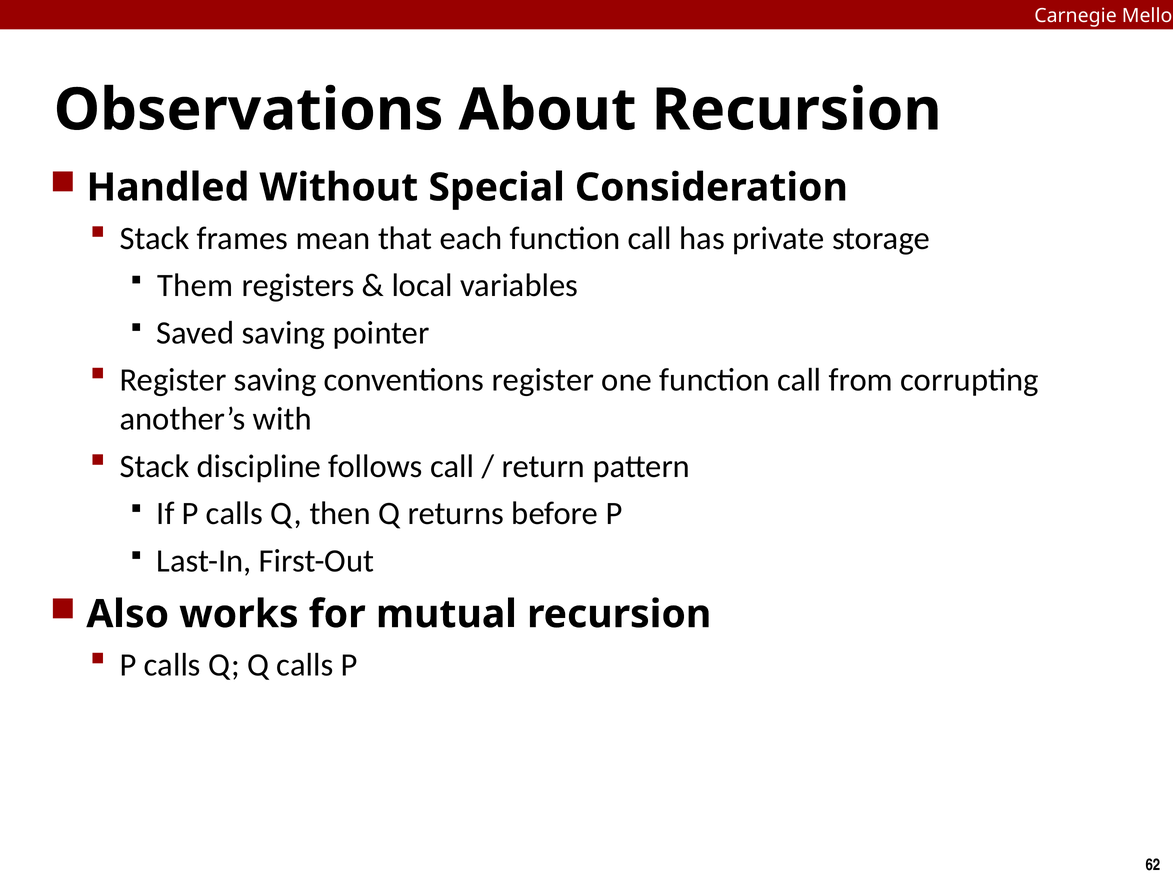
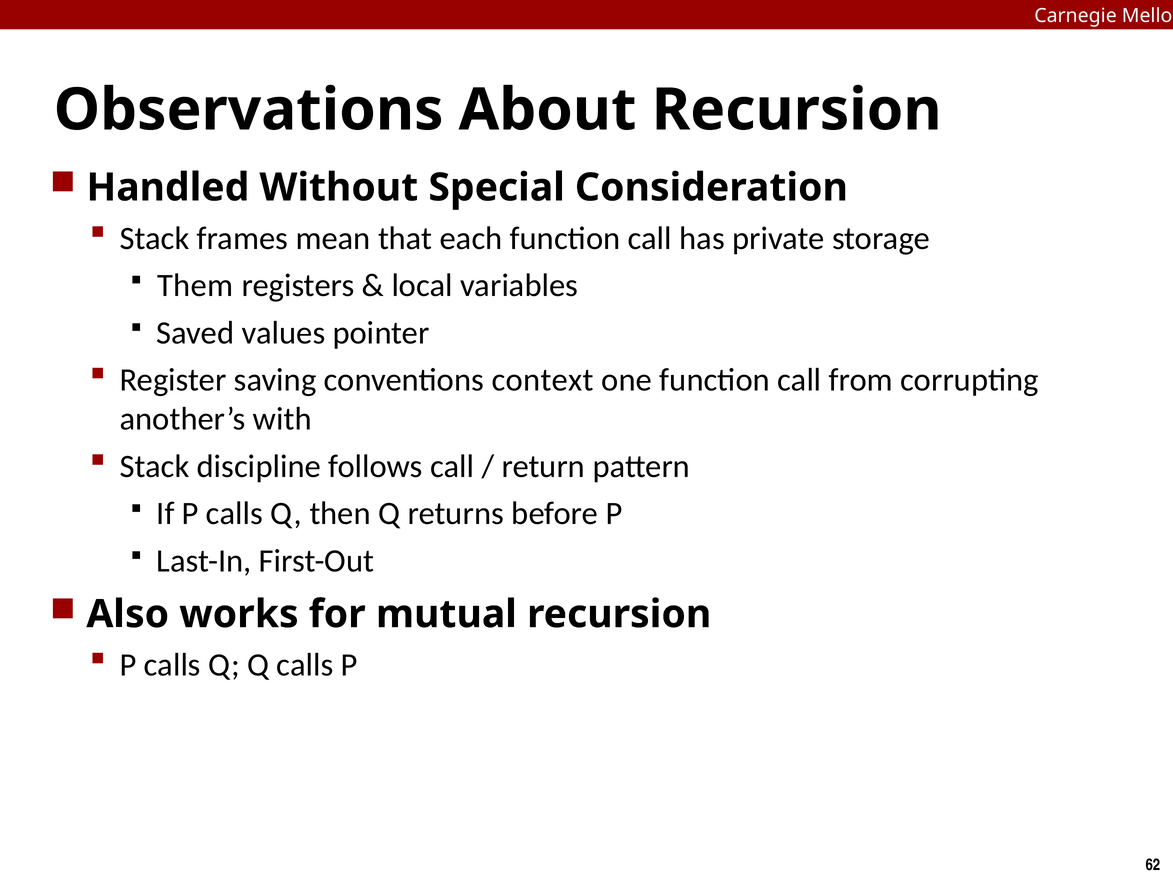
Saved saving: saving -> values
conventions register: register -> context
